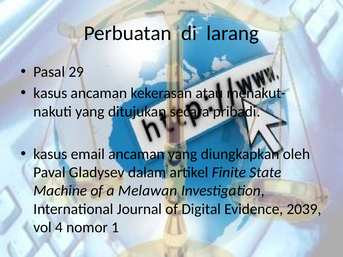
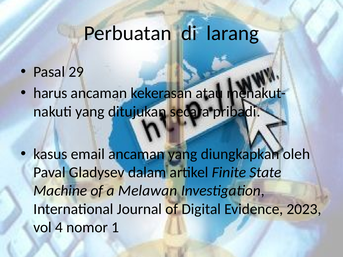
kasus at (50, 93): kasus -> harus
2039: 2039 -> 2023
